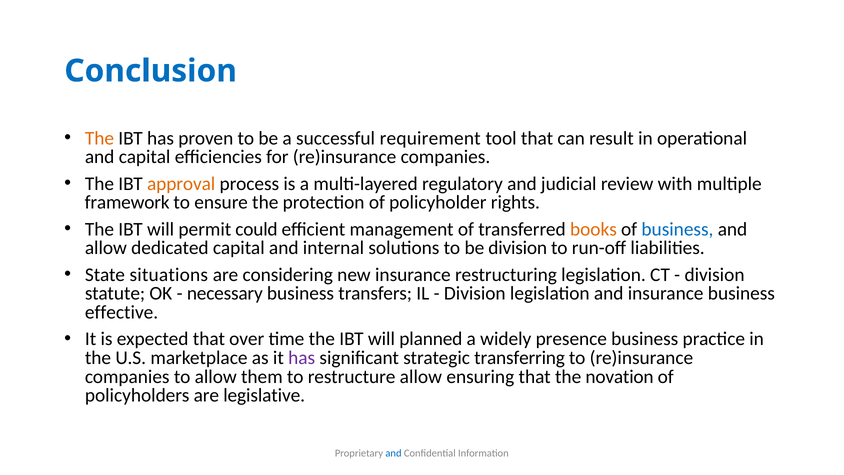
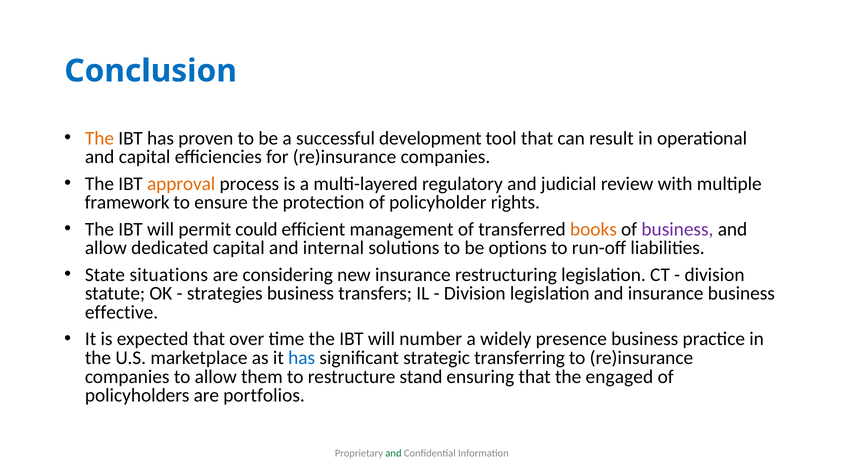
requirement: requirement -> development
business at (677, 229) colour: blue -> purple
be division: division -> options
necessary: necessary -> strategies
planned: planned -> number
has at (302, 358) colour: purple -> blue
restructure allow: allow -> stand
novation: novation -> engaged
legislative: legislative -> portfolios
and at (394, 453) colour: blue -> green
